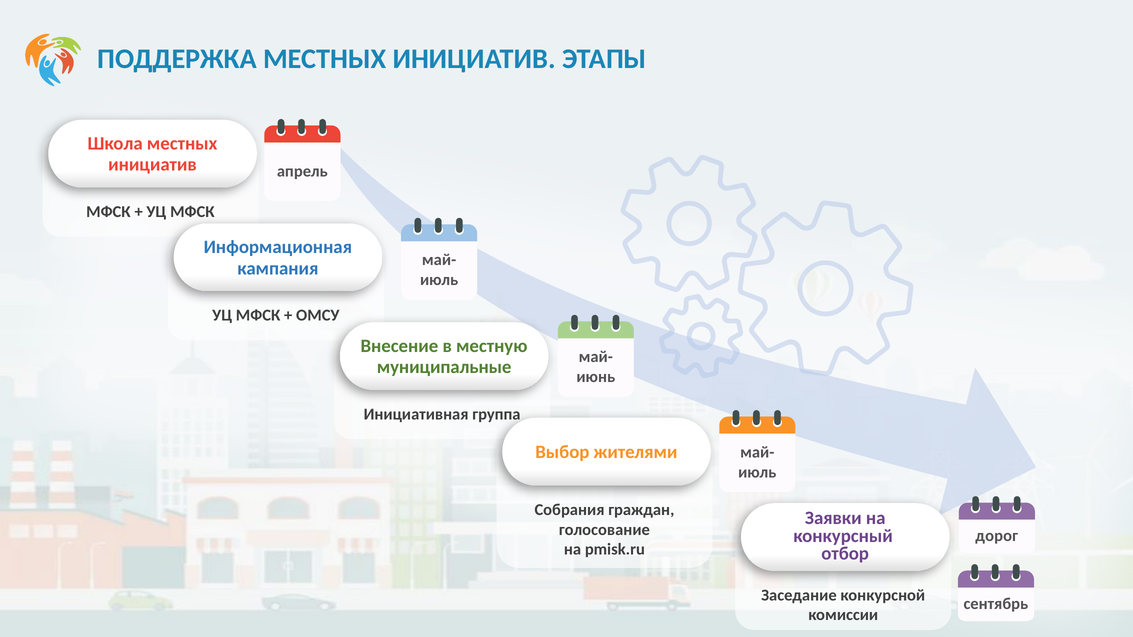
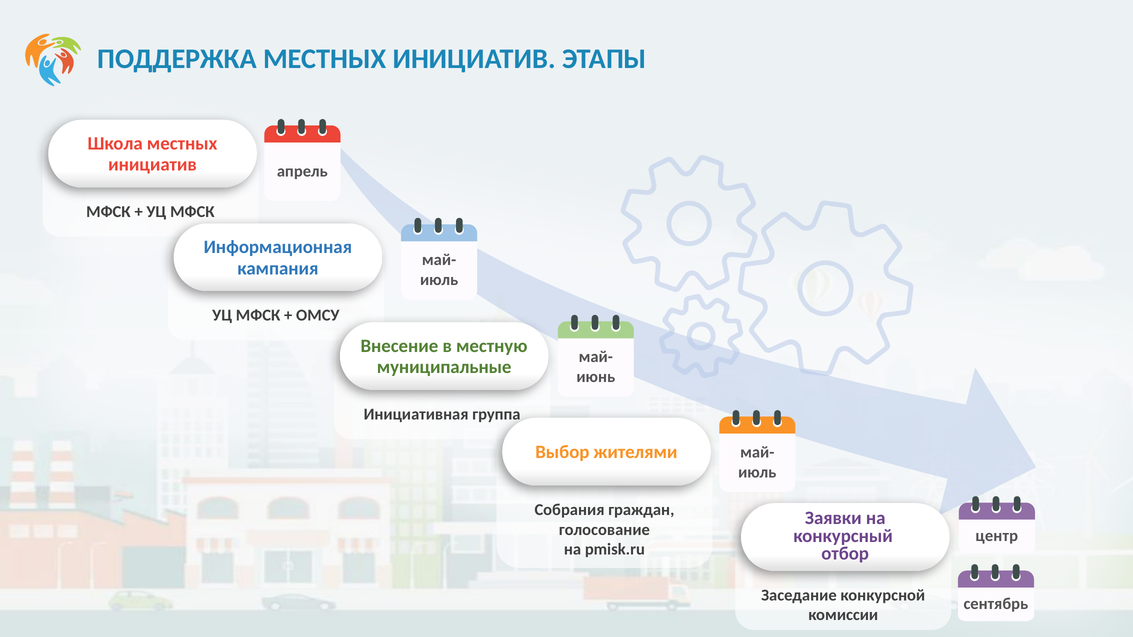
дорог: дорог -> центр
